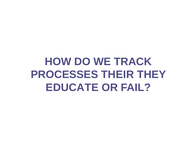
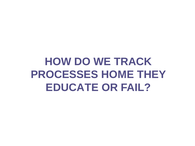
THEIR: THEIR -> HOME
